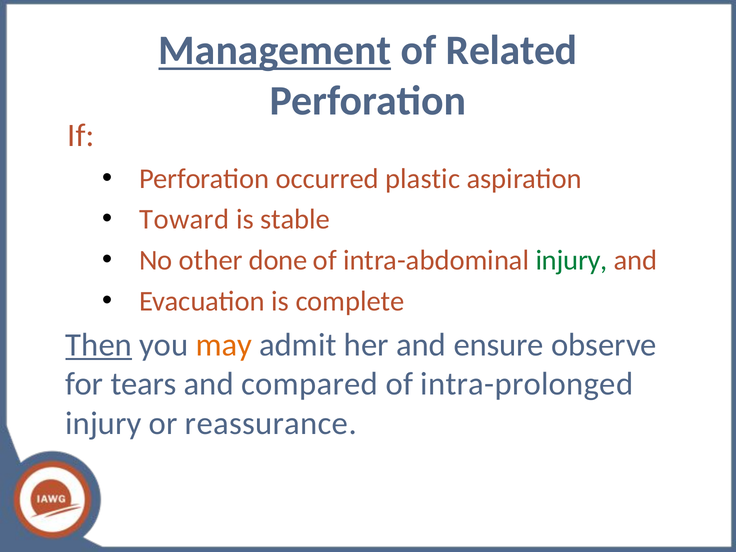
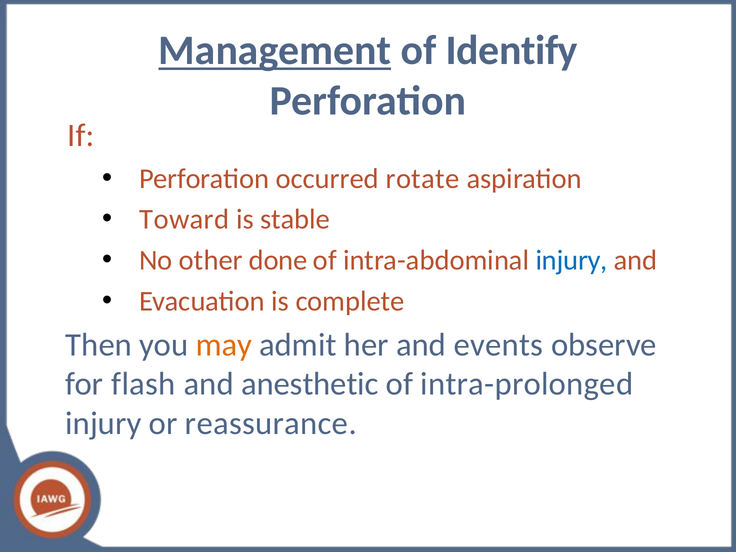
Related: Related -> Identify
plastic: plastic -> rotate
injury at (572, 260) colour: green -> blue
Then underline: present -> none
ensure: ensure -> events
tears: tears -> flash
compared: compared -> anesthetic
